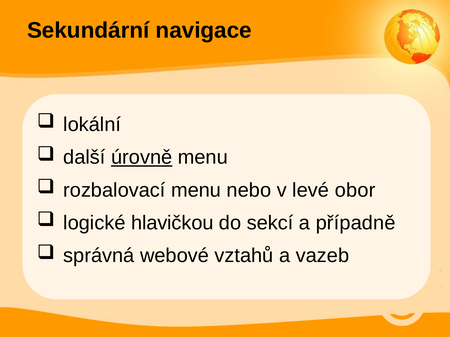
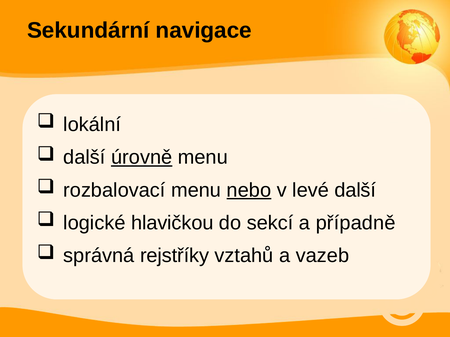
nebo underline: none -> present
levé obor: obor -> další
webové: webové -> rejstříky
